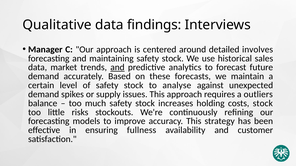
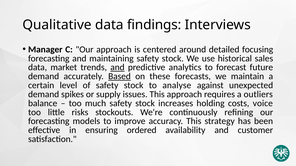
involves: involves -> focusing
Based underline: none -> present
costs stock: stock -> voice
fullness: fullness -> ordered
